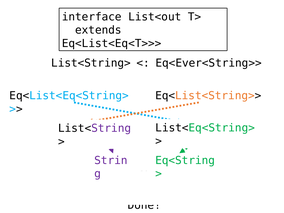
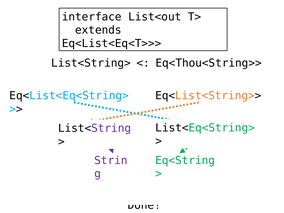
Eq<Ever<String>>: Eq<Ever<String>> -> Eq<Thou<String>>
